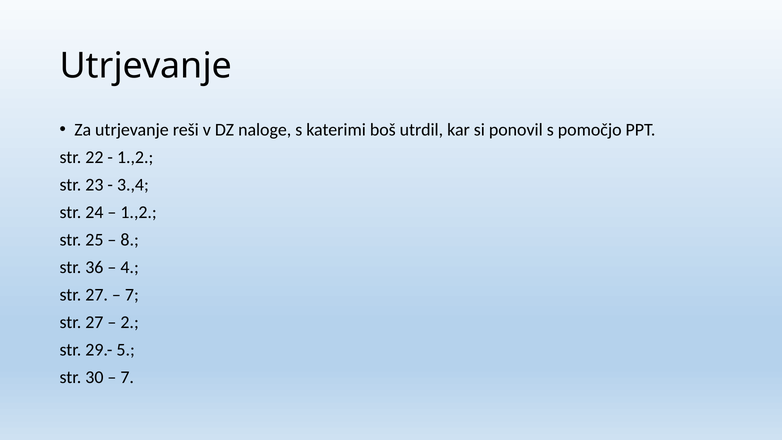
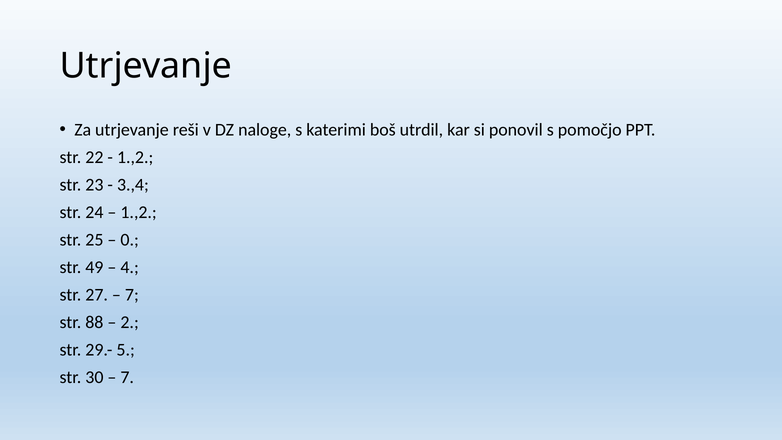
8: 8 -> 0
36: 36 -> 49
27 at (94, 322): 27 -> 88
